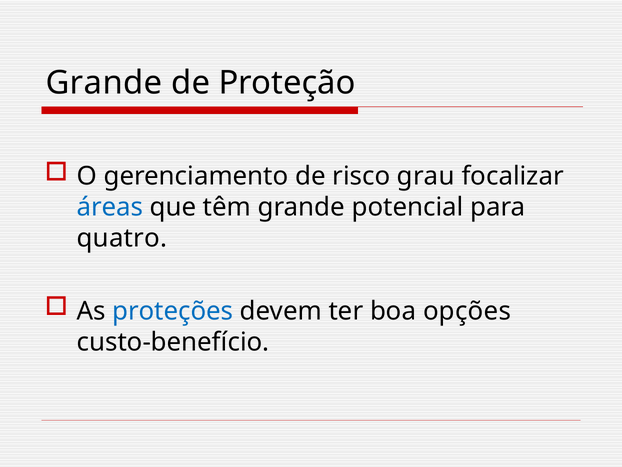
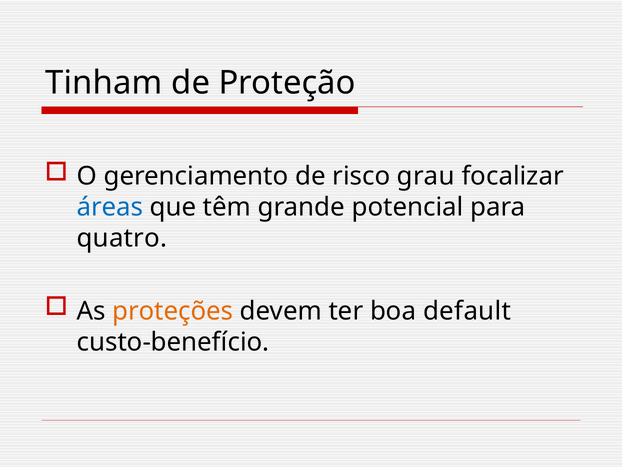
Grande at (104, 83): Grande -> Tinham
proteções colour: blue -> orange
opções: opções -> default
